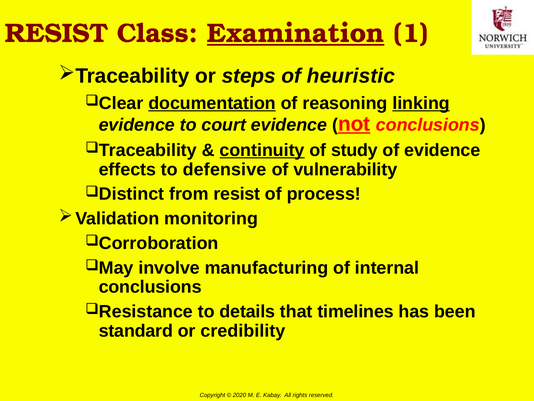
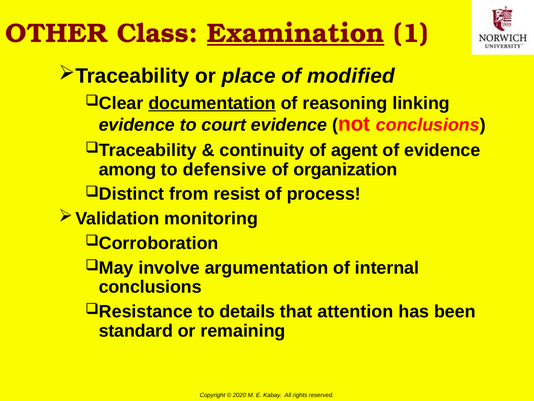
RESIST at (57, 33): RESIST -> OTHER
steps: steps -> place
heuristic: heuristic -> modified
linking underline: present -> none
not underline: present -> none
continuity underline: present -> none
study: study -> agent
effects: effects -> among
vulnerability: vulnerability -> organization
manufacturing: manufacturing -> argumentation
timelines: timelines -> attention
credibility: credibility -> remaining
